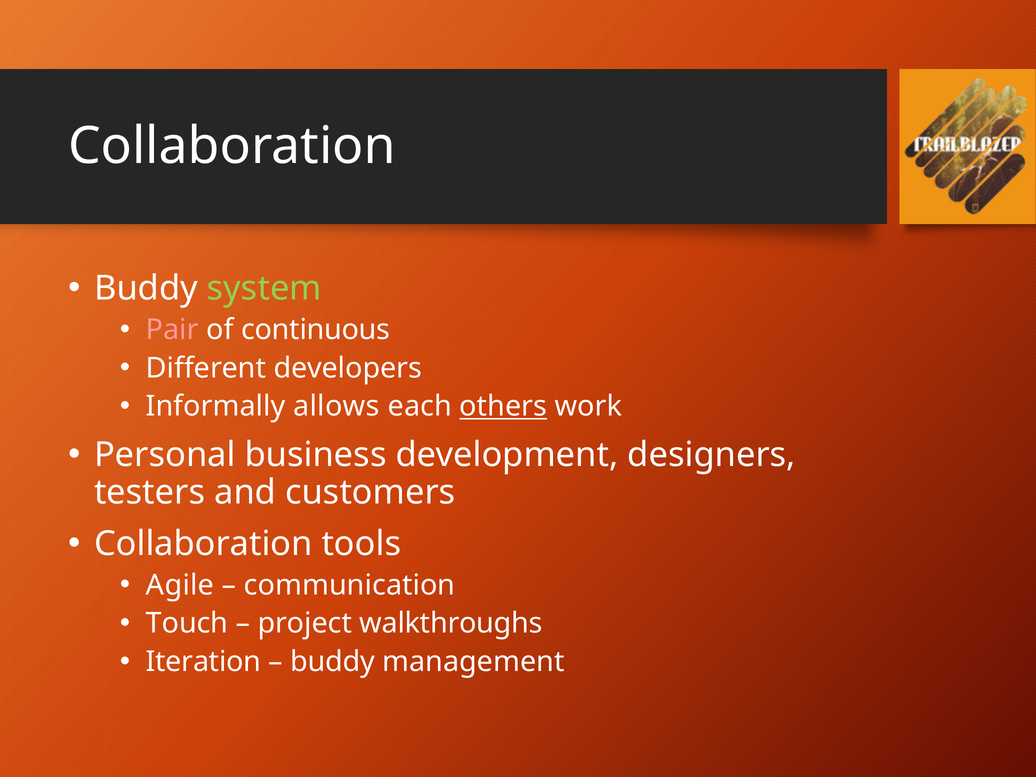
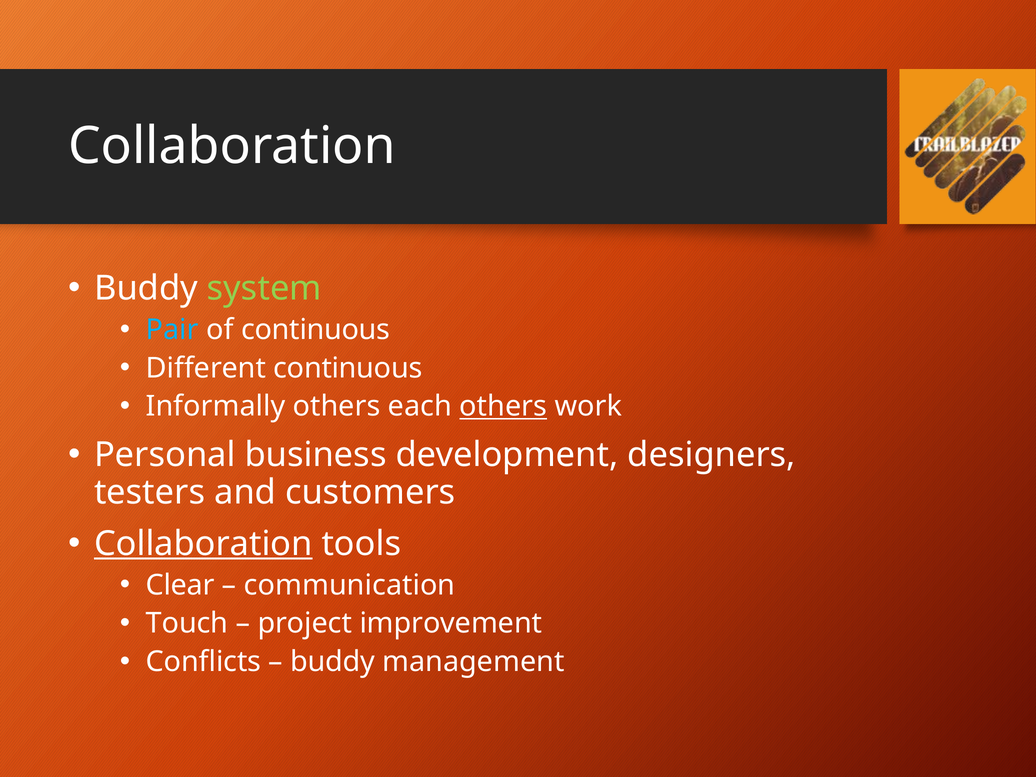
Pair colour: pink -> light blue
Different developers: developers -> continuous
Informally allows: allows -> others
Collaboration at (203, 544) underline: none -> present
Agile: Agile -> Clear
walkthroughs: walkthroughs -> improvement
Iteration: Iteration -> Conflicts
